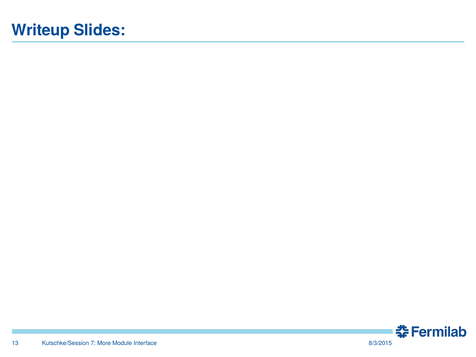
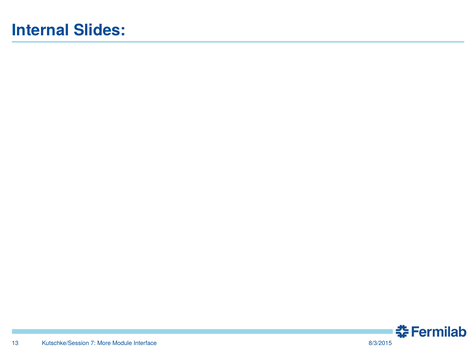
Writeup: Writeup -> Internal
